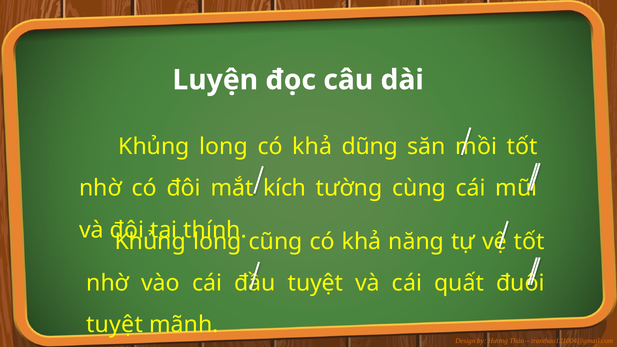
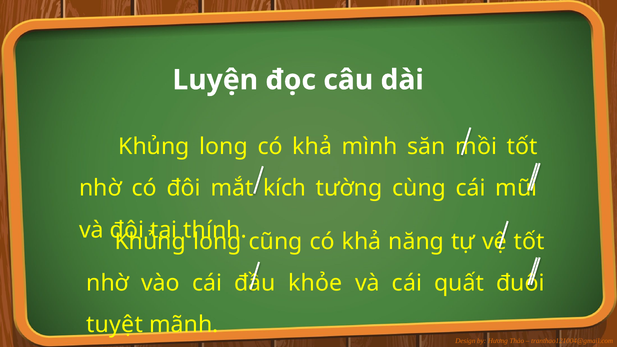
dũng: dũng -> mình
tuyệt at (316, 283): tuyệt -> khỏe
